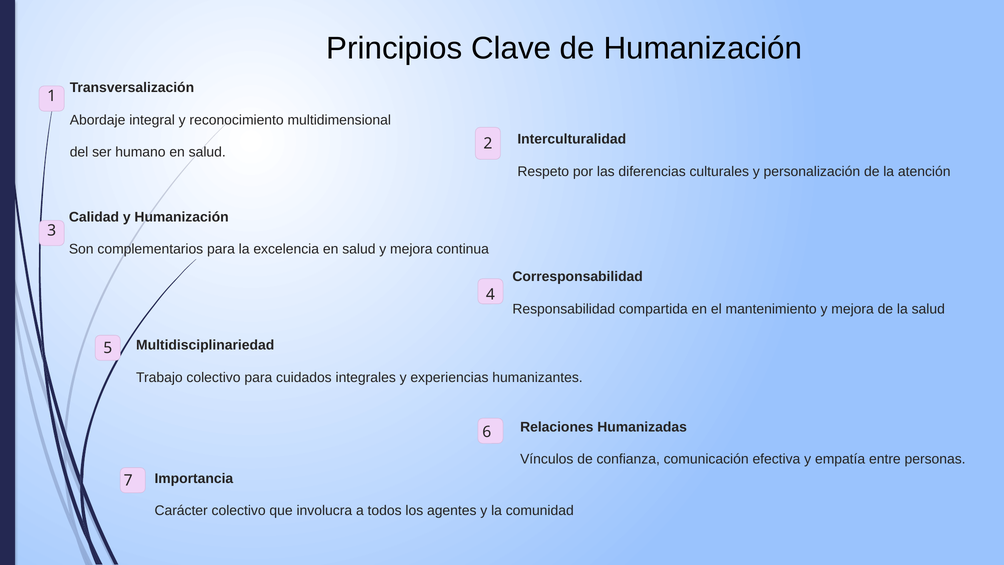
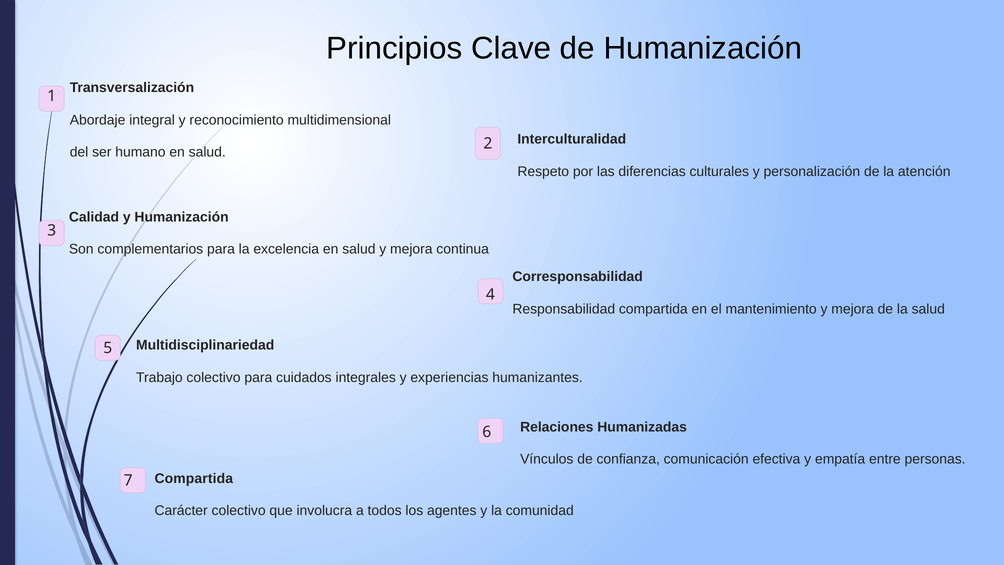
7 Importancia: Importancia -> Compartida
